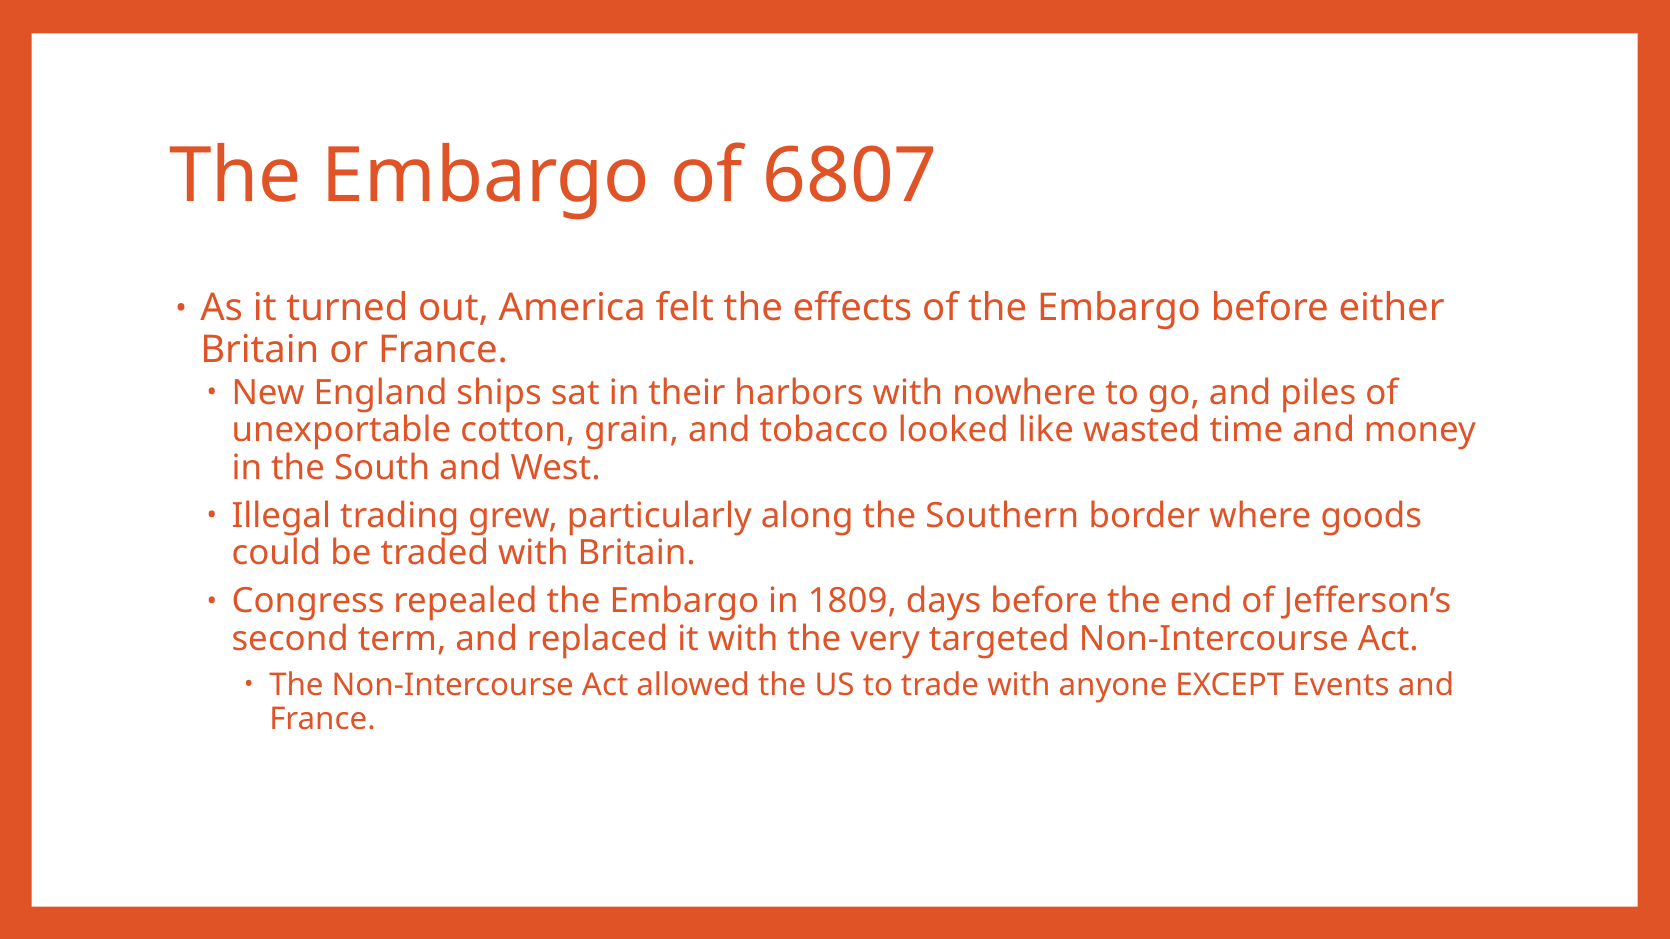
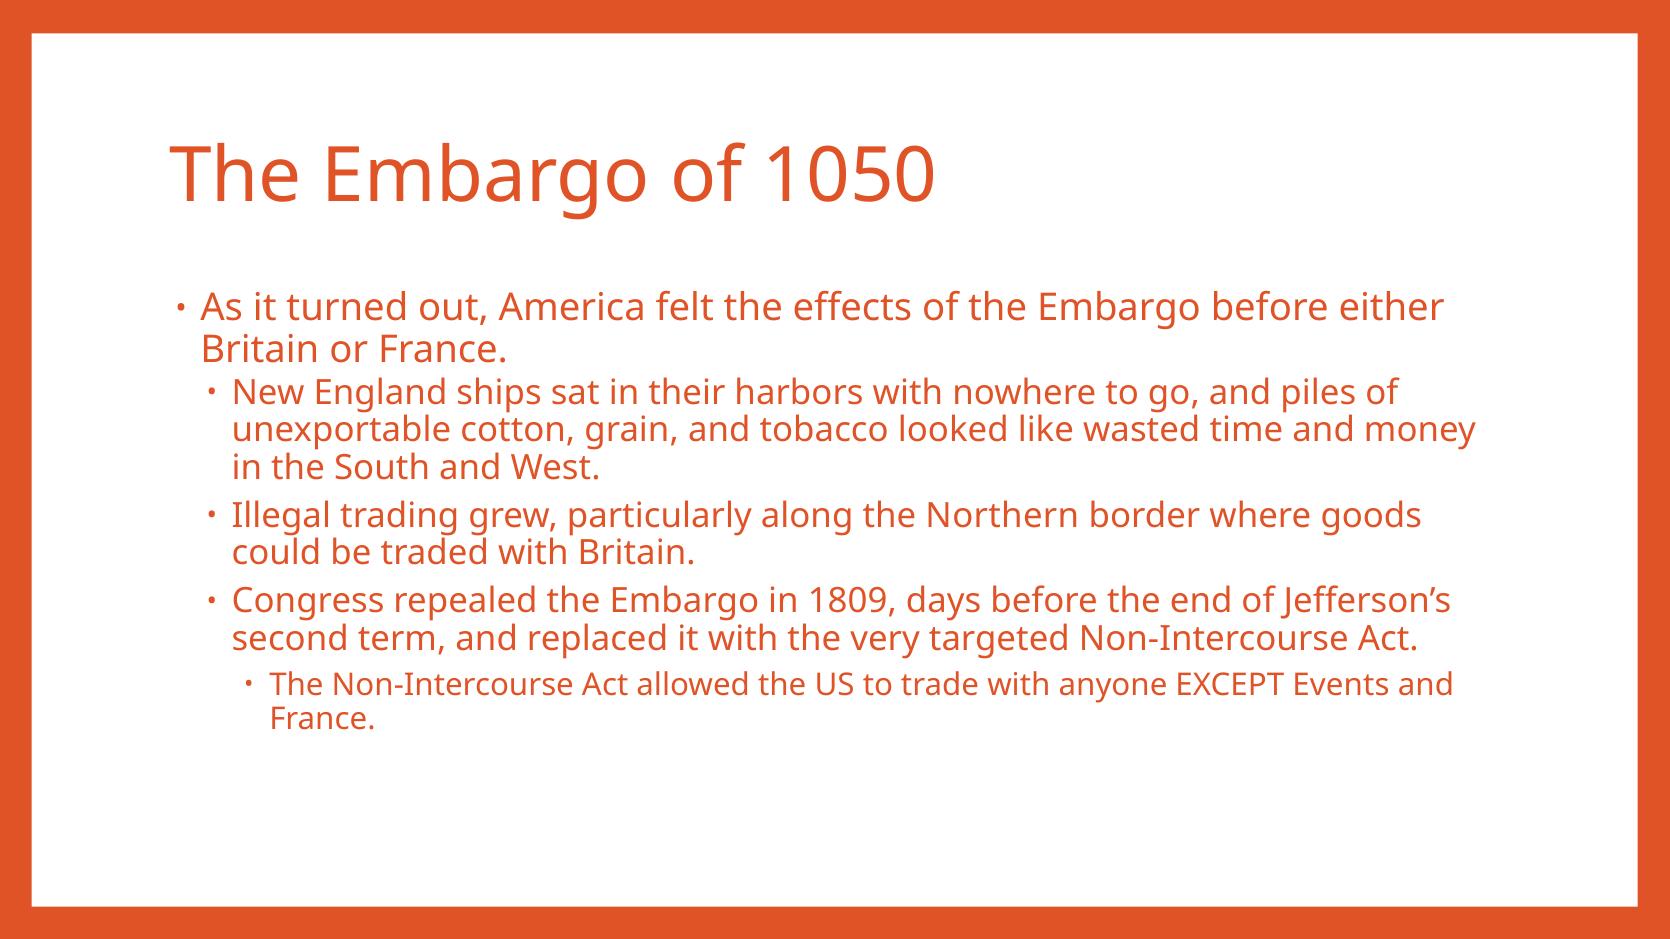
6807: 6807 -> 1050
Southern: Southern -> Northern
